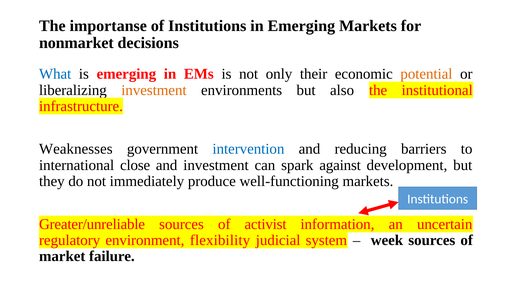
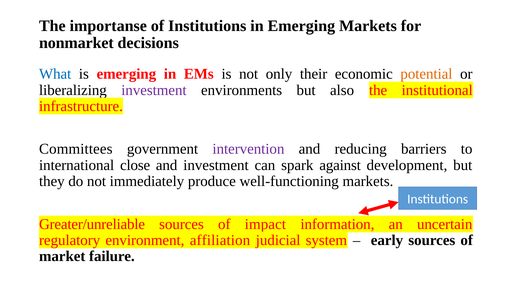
investment at (154, 90) colour: orange -> purple
Weaknesses: Weaknesses -> Committees
intervention colour: blue -> purple
activist: activist -> impact
flexibility: flexibility -> affiliation
week: week -> early
